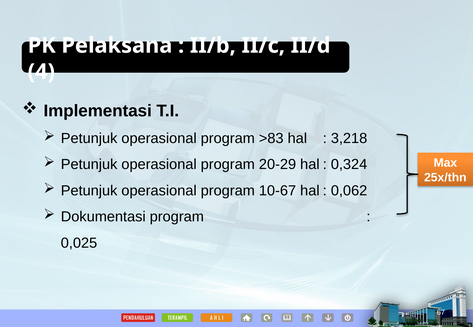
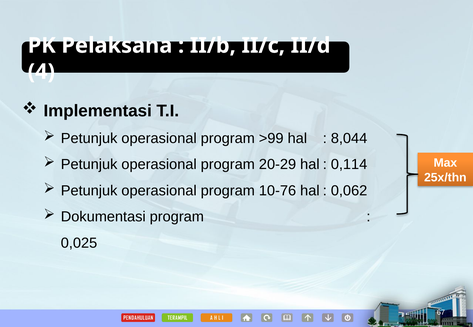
>83: >83 -> >99
3,218: 3,218 -> 8,044
0,324: 0,324 -> 0,114
10-67: 10-67 -> 10-76
